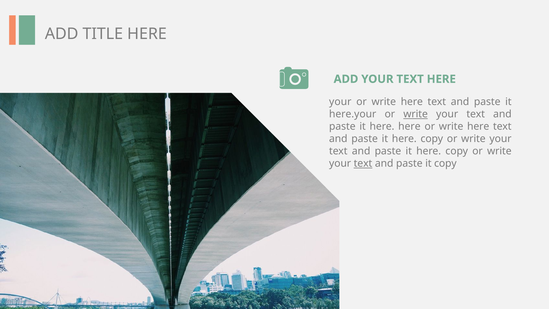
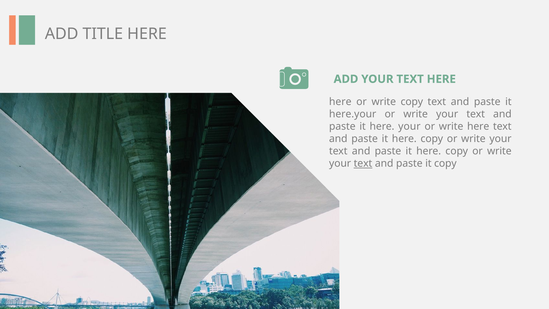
your at (340, 102): your -> here
here at (412, 102): here -> copy
write at (416, 114) underline: present -> none
here here: here -> your
